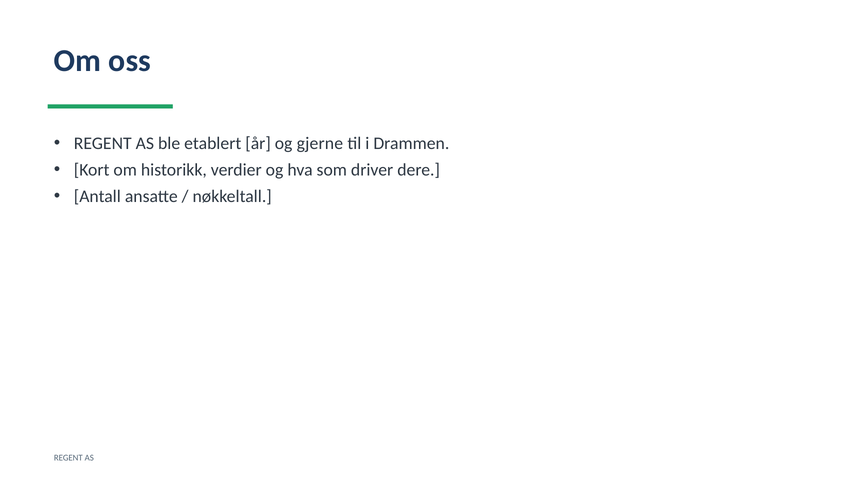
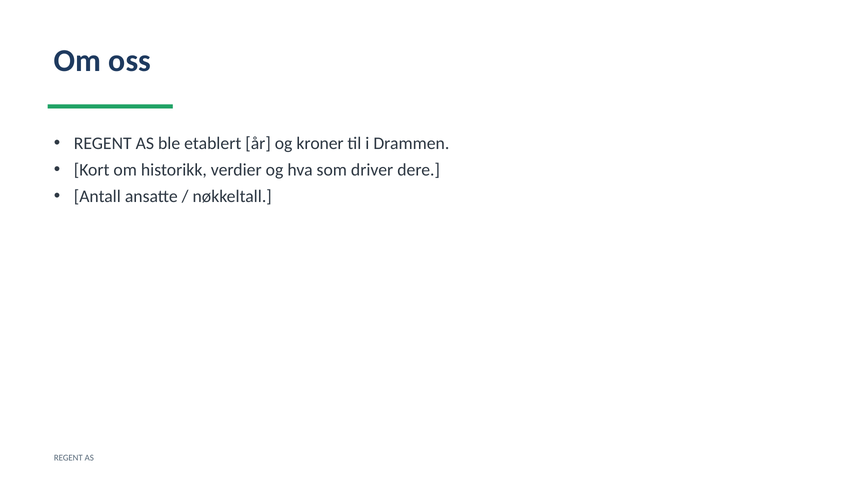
gjerne: gjerne -> kroner
